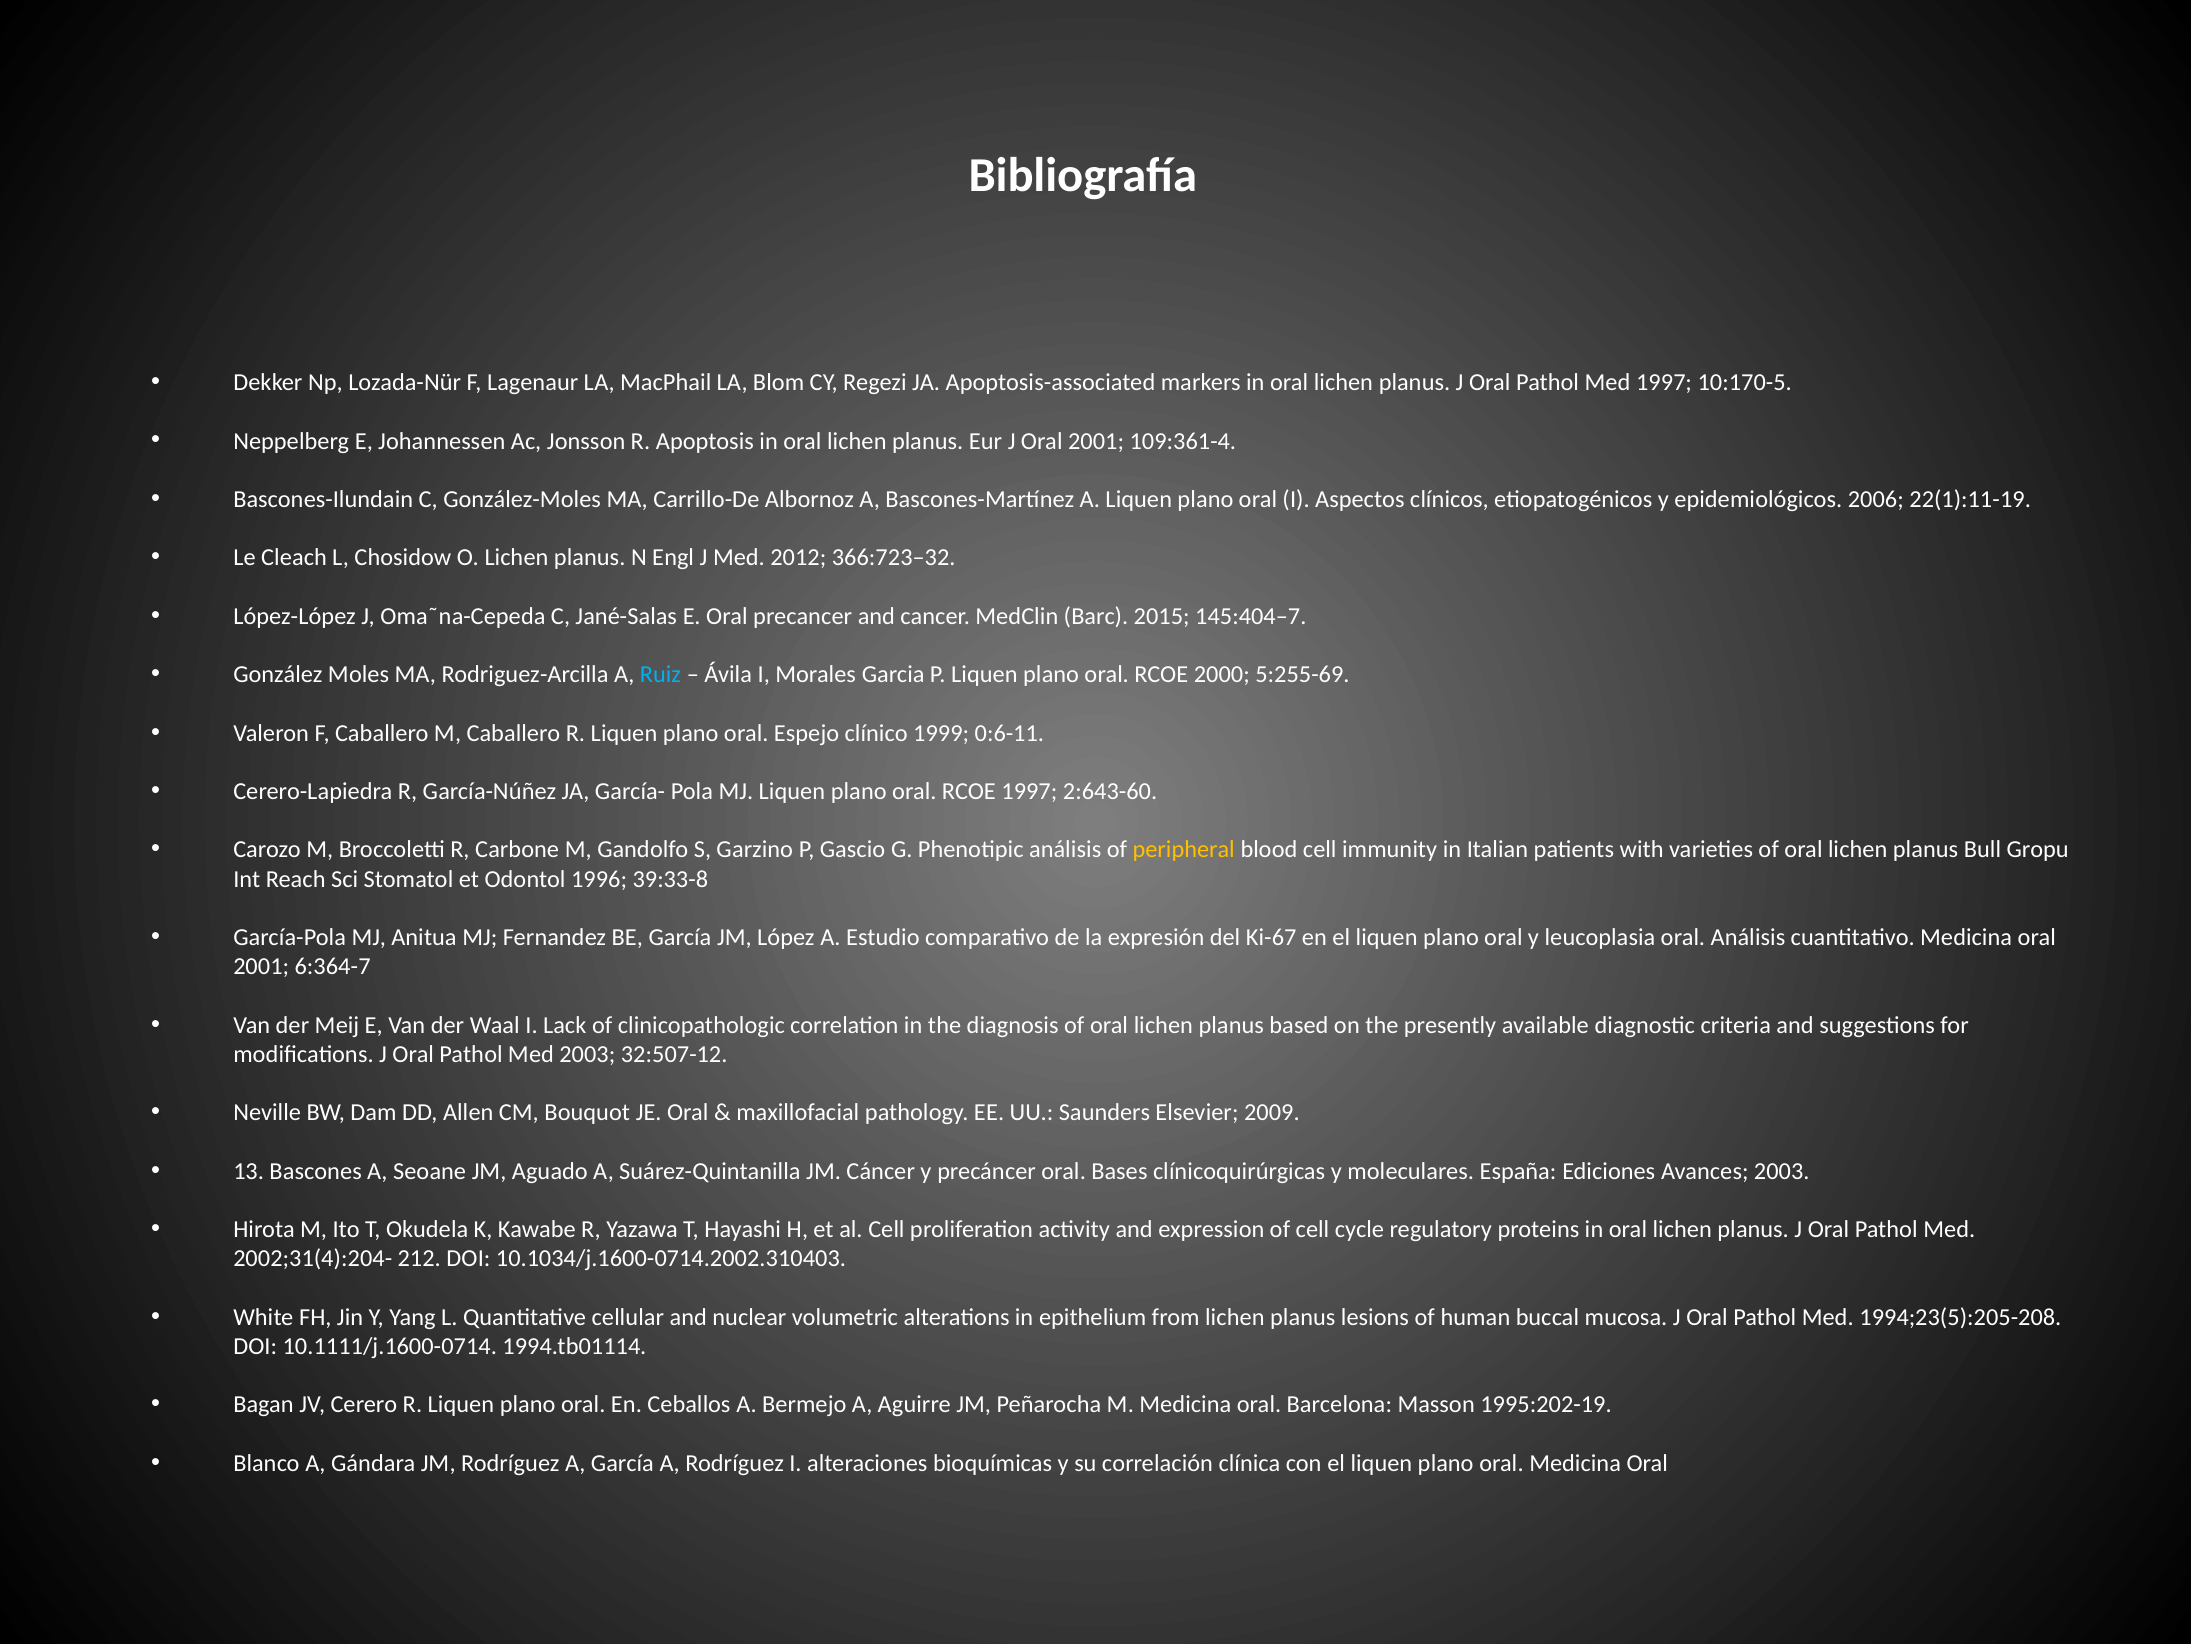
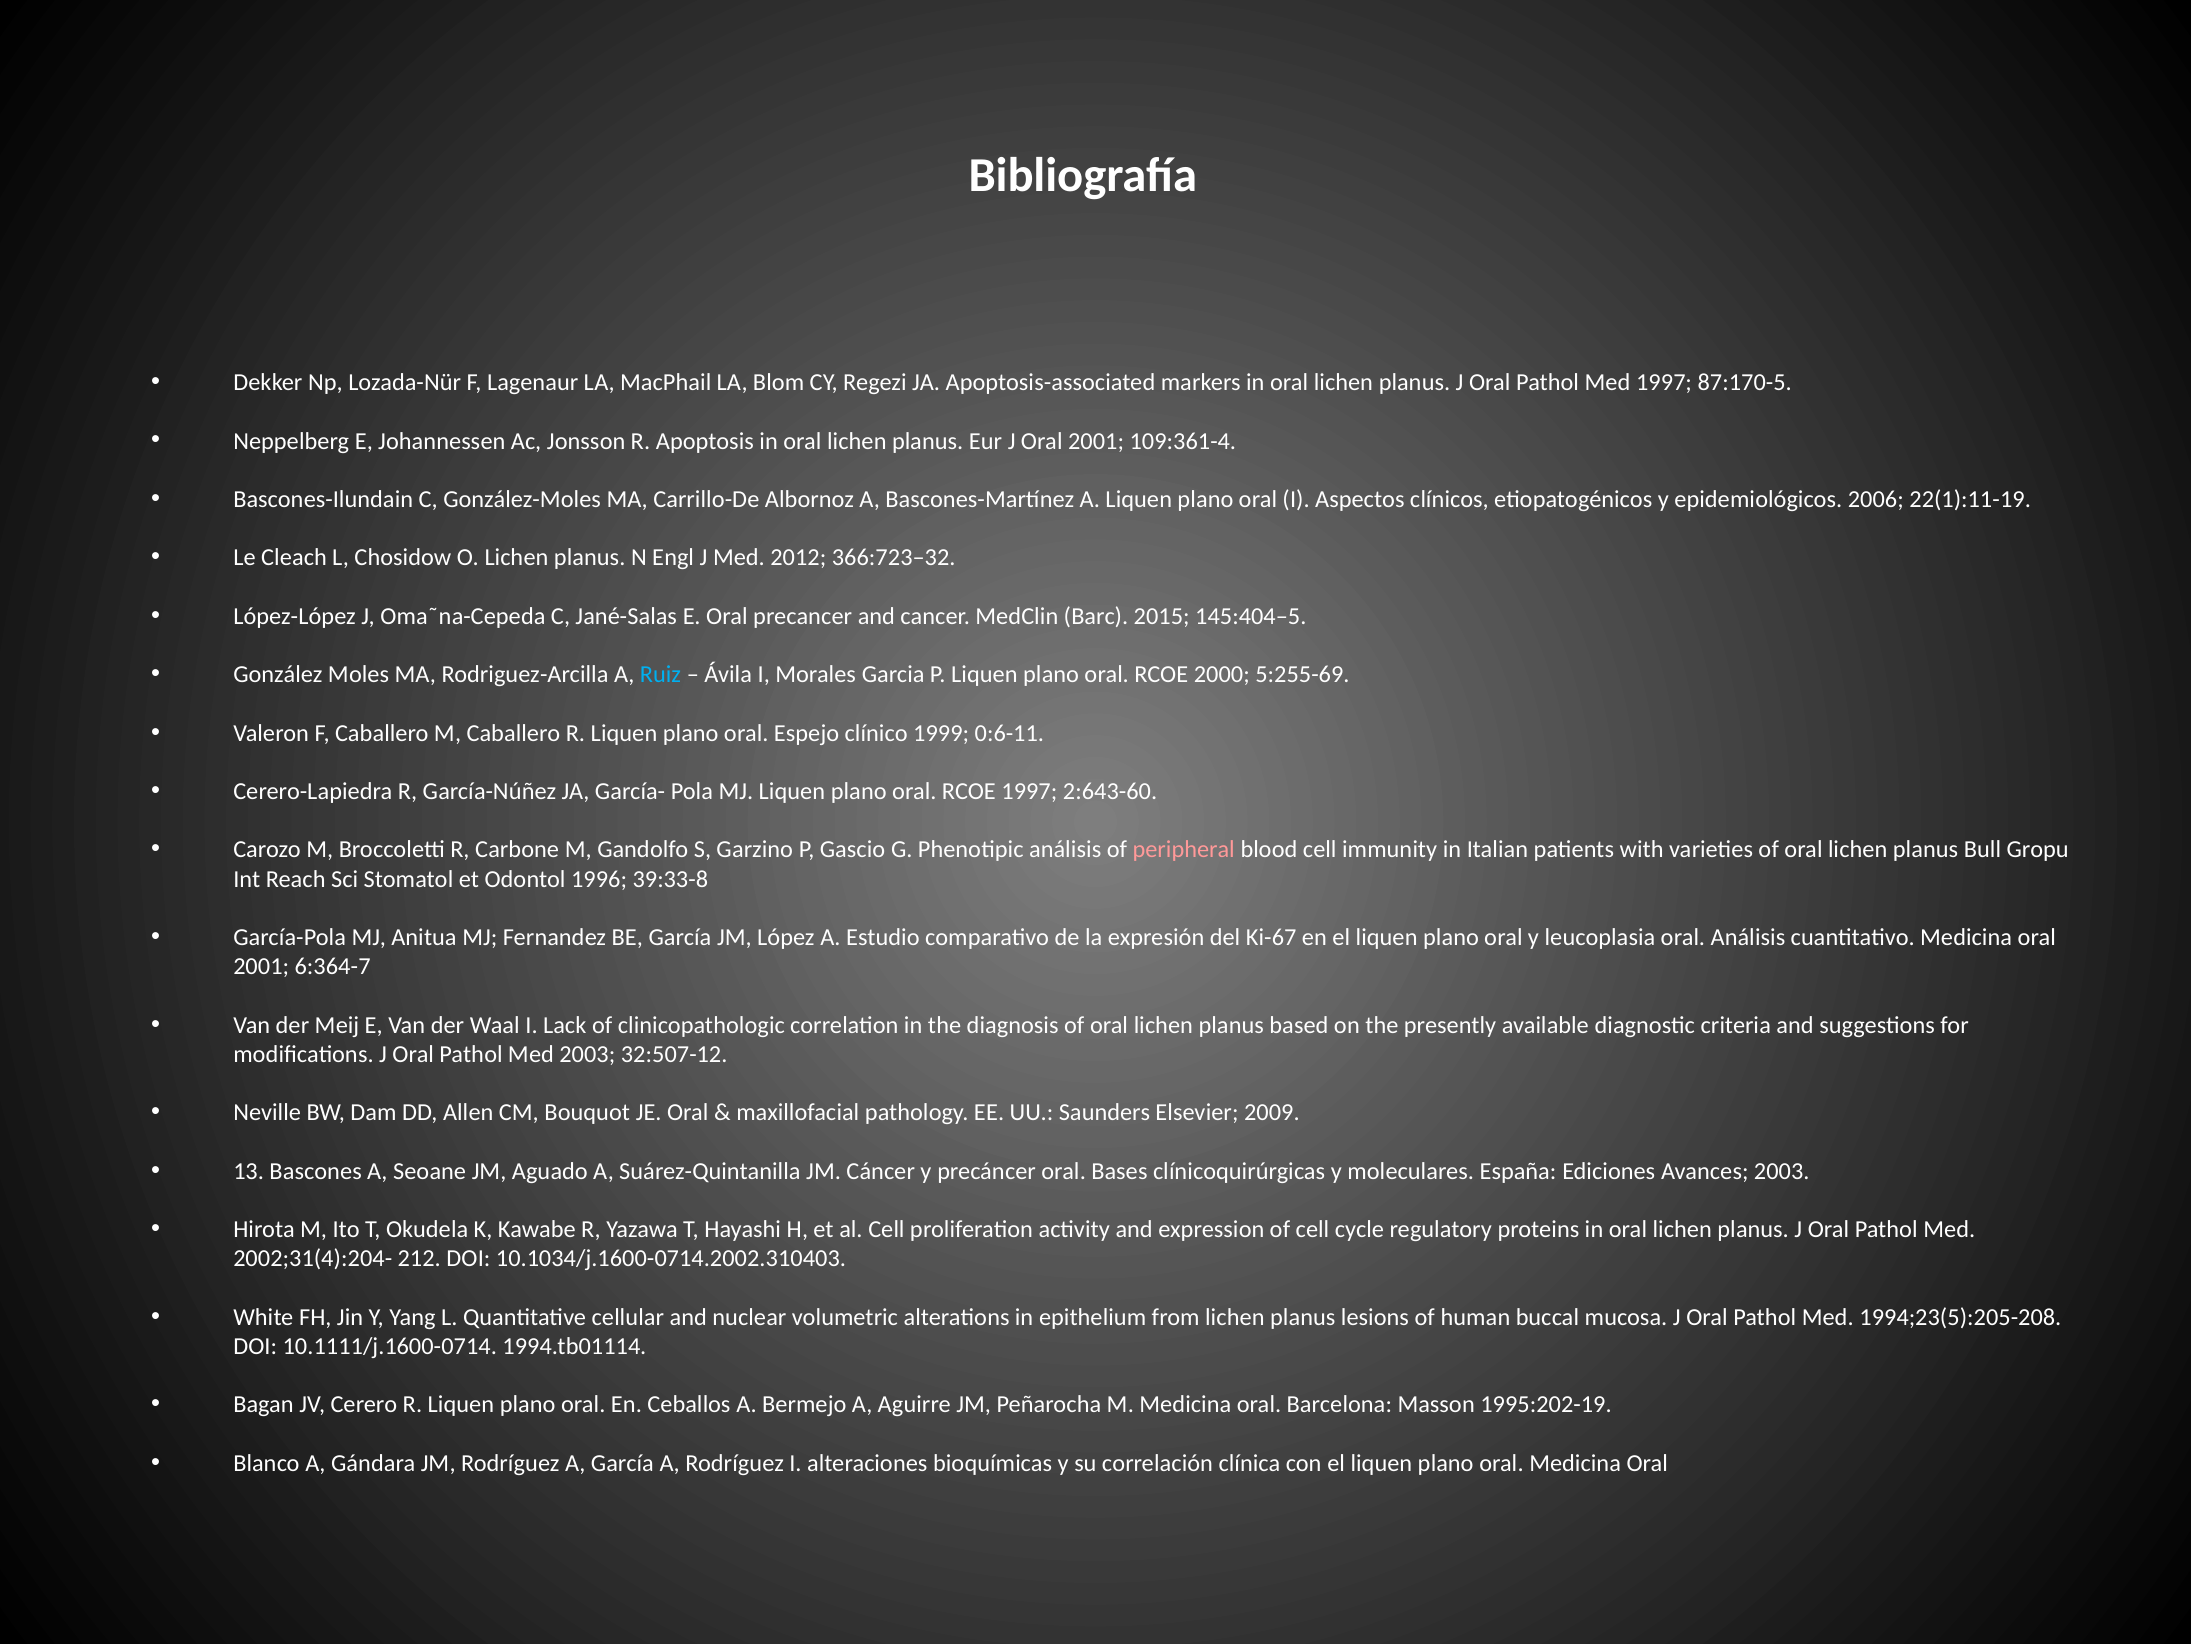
10:170-5: 10:170-5 -> 87:170-5
145:404–7: 145:404–7 -> 145:404–5
peripheral colour: yellow -> pink
